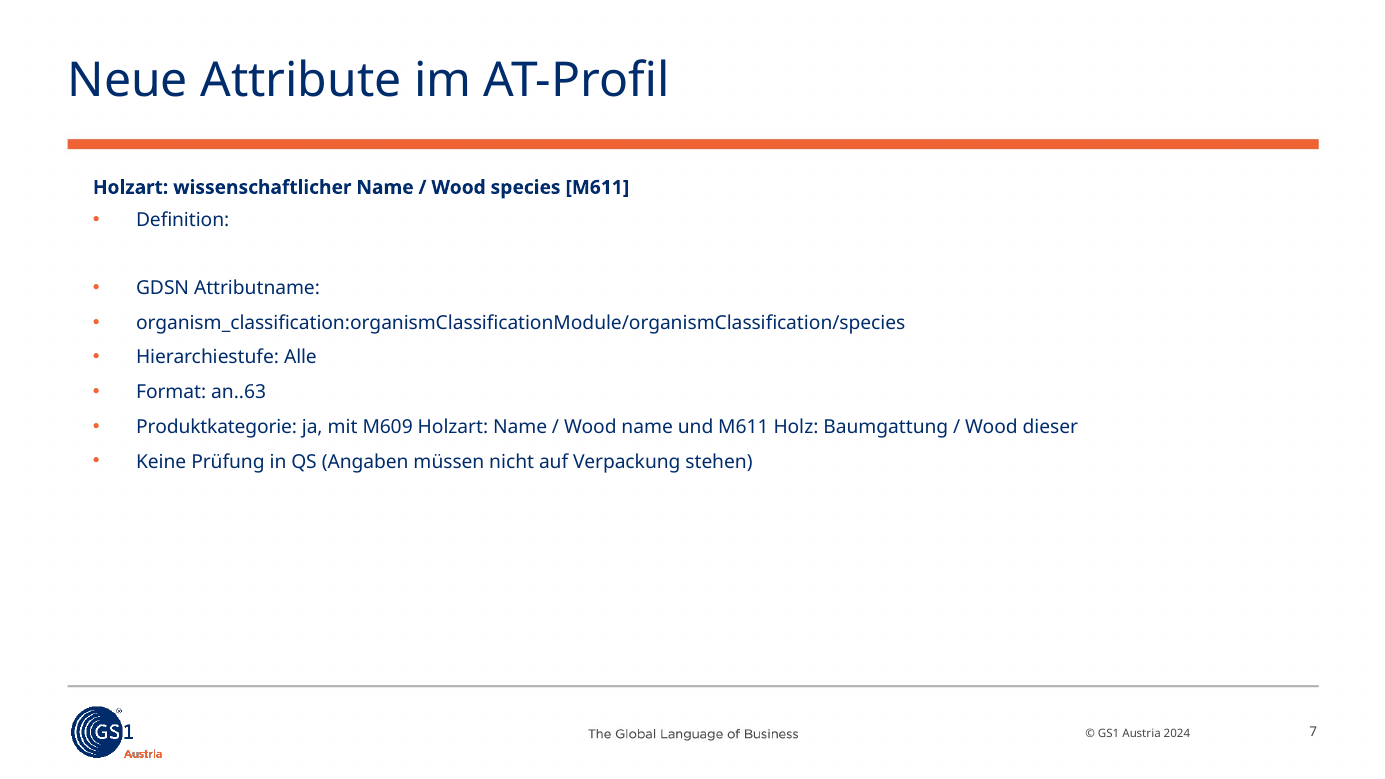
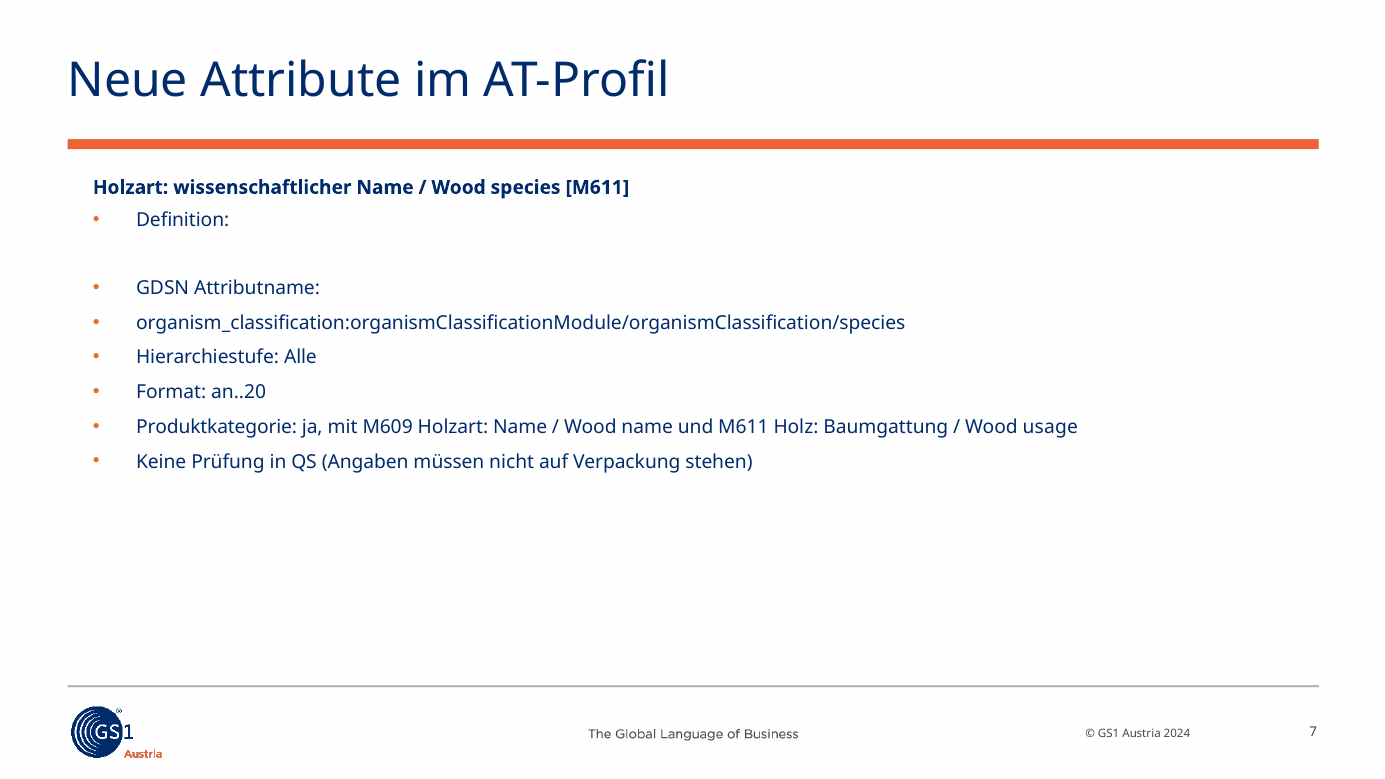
an..63: an..63 -> an..20
dieser: dieser -> usage
